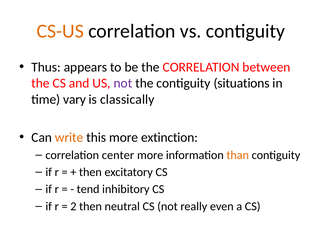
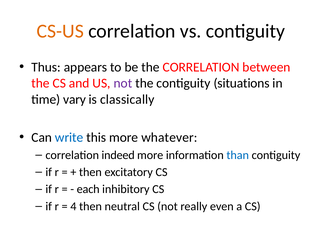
write colour: orange -> blue
extinction: extinction -> whatever
center: center -> indeed
than colour: orange -> blue
tend: tend -> each
2: 2 -> 4
